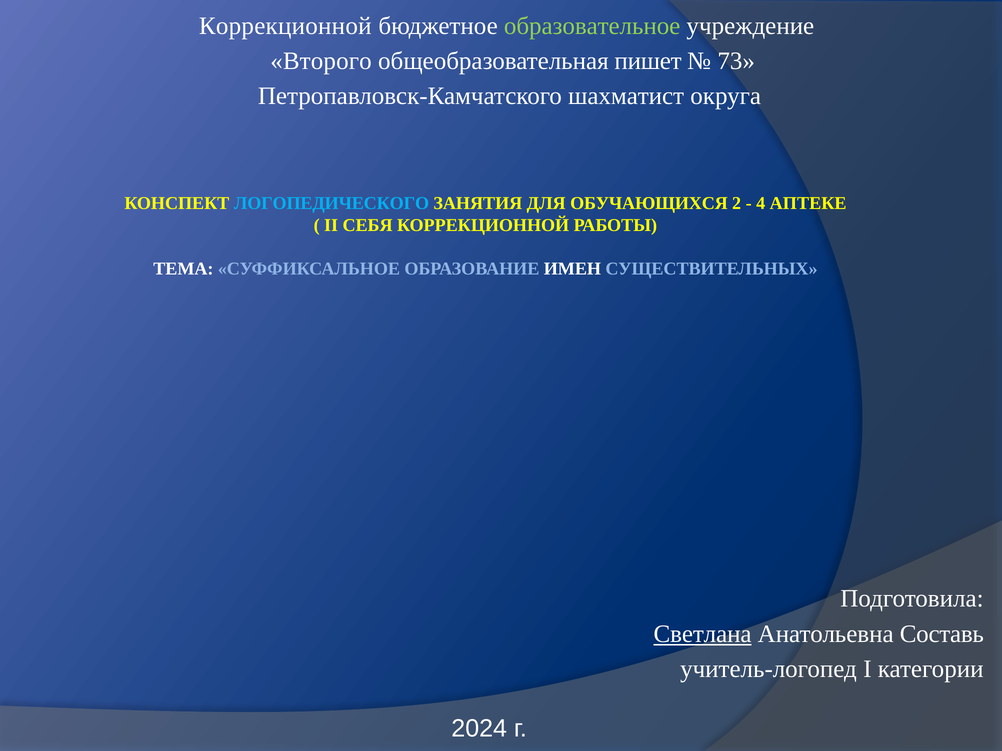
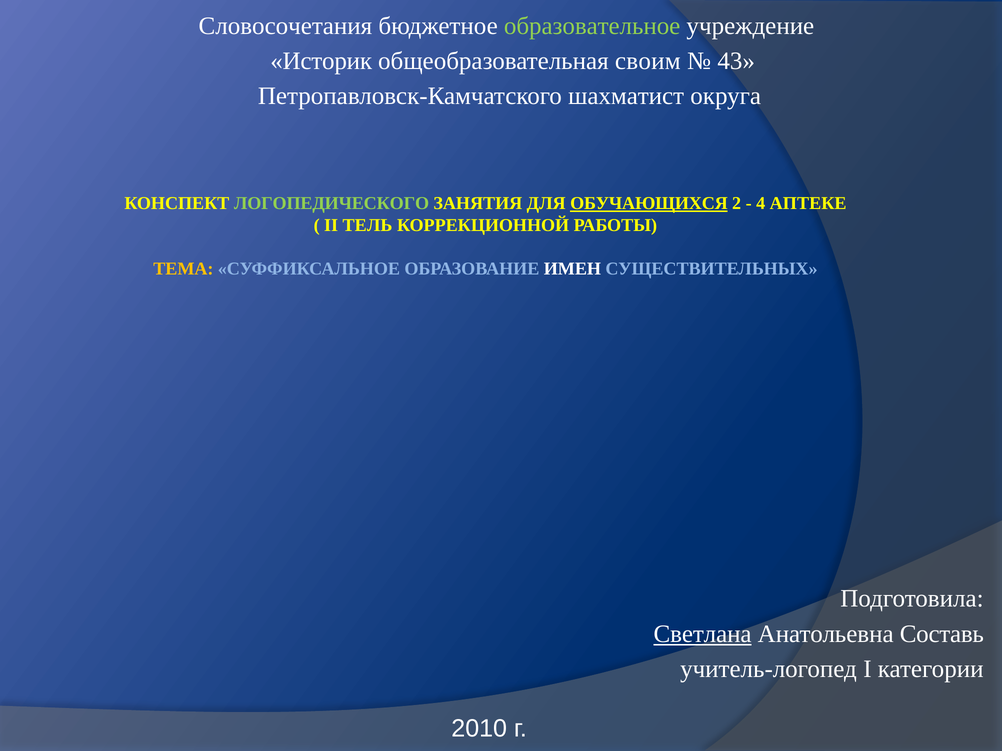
Коррекционной at (285, 26): Коррекционной -> Словосочетания
Второго: Второго -> Историк
пишет: пишет -> своим
73: 73 -> 43
ЛОГОПЕДИЧЕСКОГО colour: light blue -> light green
ОБУЧАЮЩИХСЯ underline: none -> present
СЕБЯ: СЕБЯ -> ТЕЛЬ
ТЕМА colour: white -> yellow
2024: 2024 -> 2010
